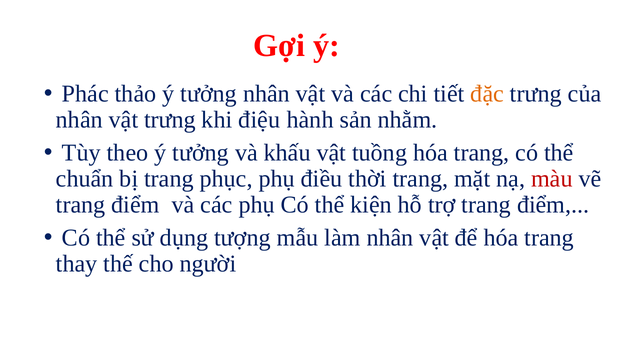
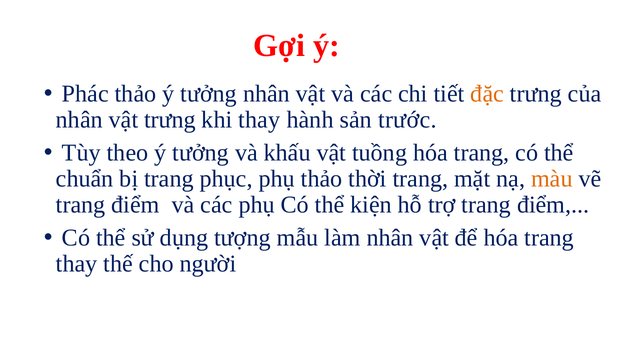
khi điệu: điệu -> thay
nhằm: nhằm -> trước
phụ điều: điều -> thảo
màu colour: red -> orange
